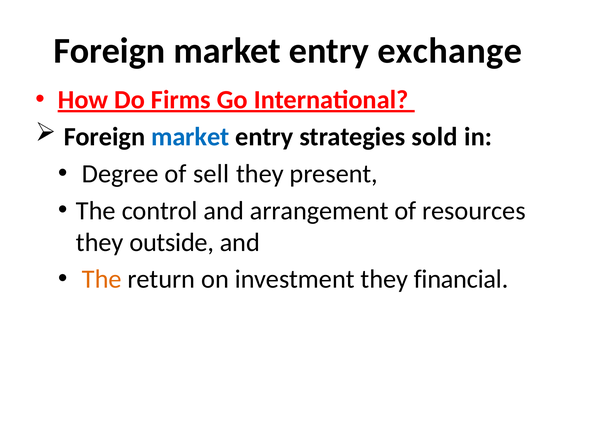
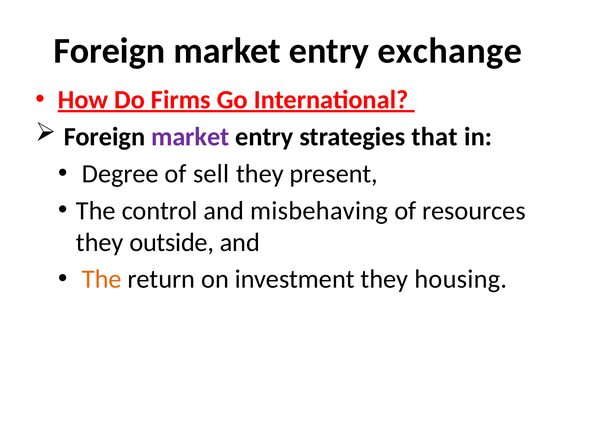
market at (190, 137) colour: blue -> purple
sold: sold -> that
arrangement: arrangement -> misbehaving
financial: financial -> housing
